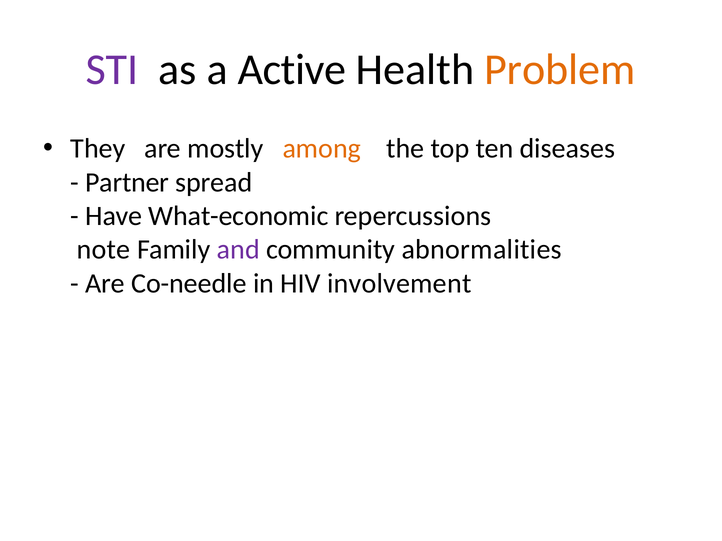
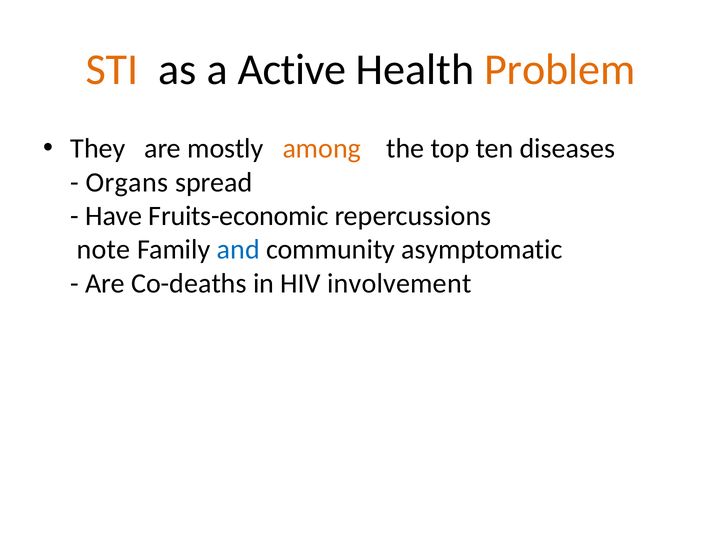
STI colour: purple -> orange
Partner: Partner -> Organs
What-economic: What-economic -> Fruits-economic
and colour: purple -> blue
abnormalities: abnormalities -> asymptomatic
Co-needle: Co-needle -> Co-deaths
